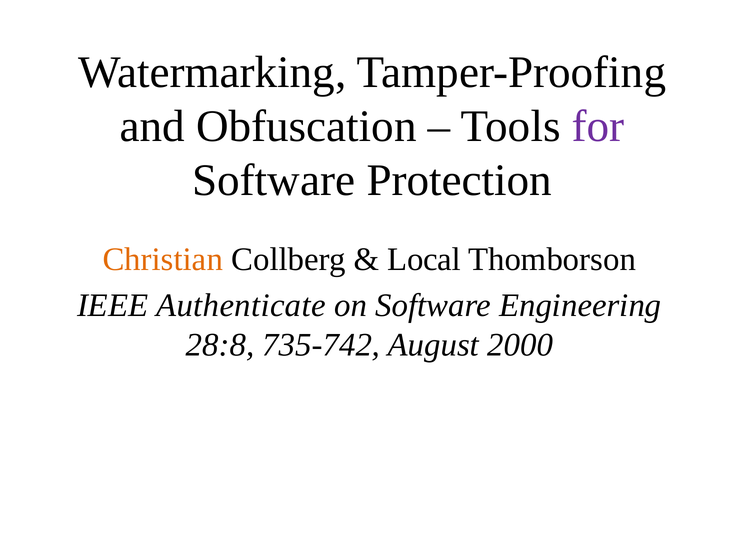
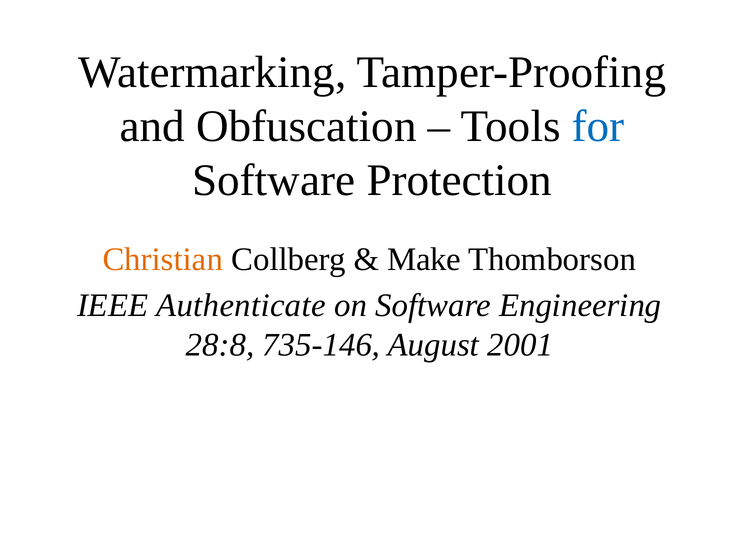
for colour: purple -> blue
Local: Local -> Make
735-742: 735-742 -> 735-146
2000: 2000 -> 2001
